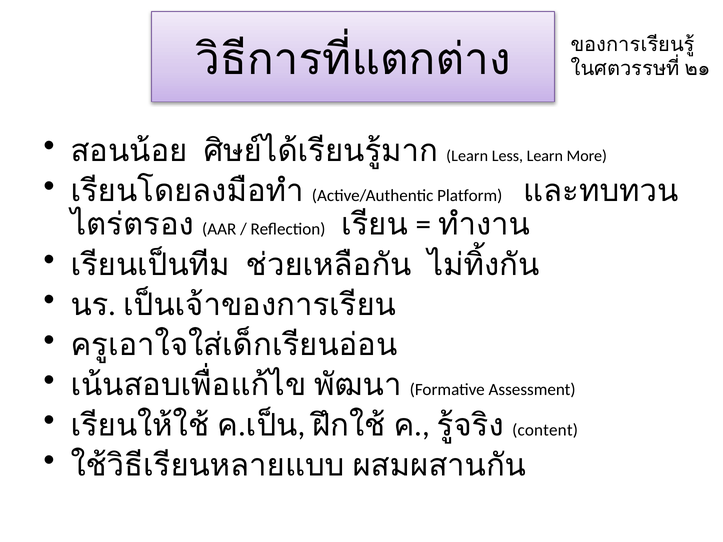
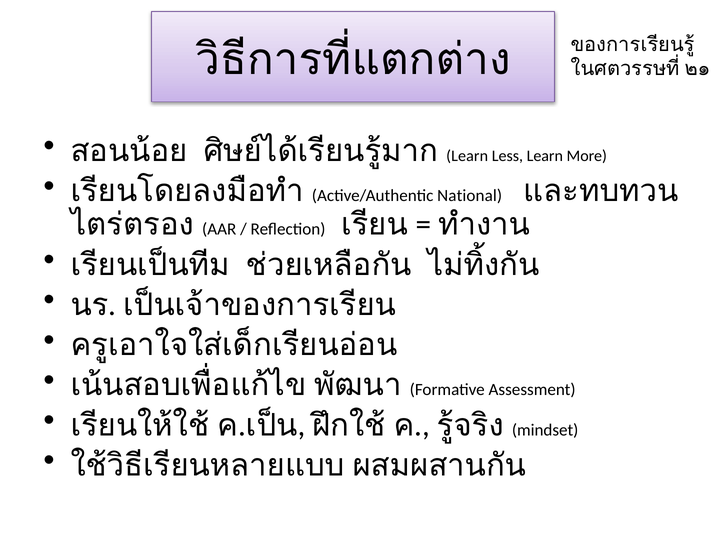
Platform: Platform -> National
content: content -> mindset
